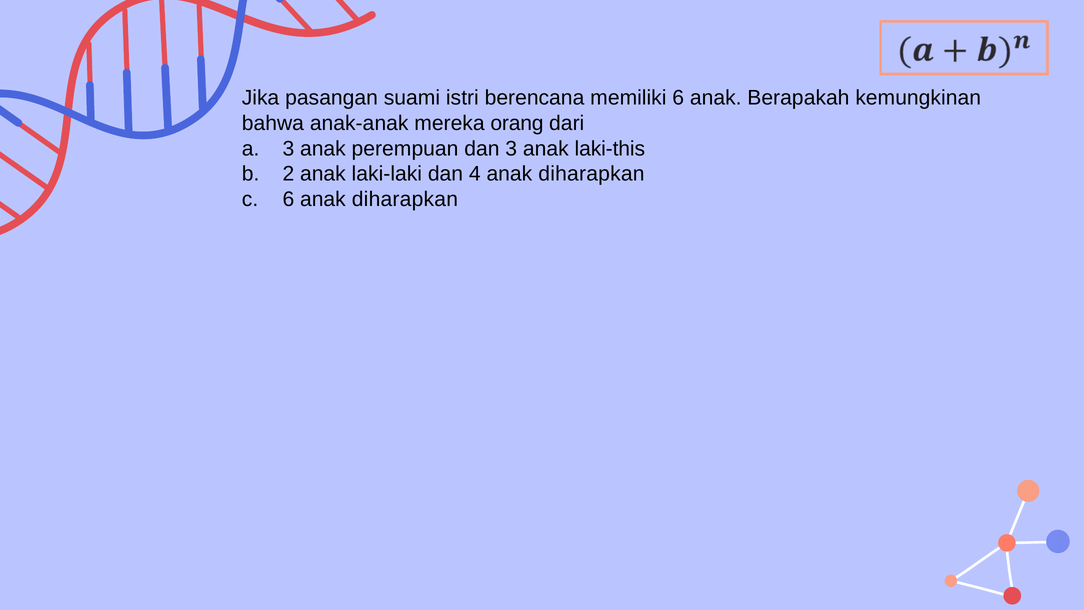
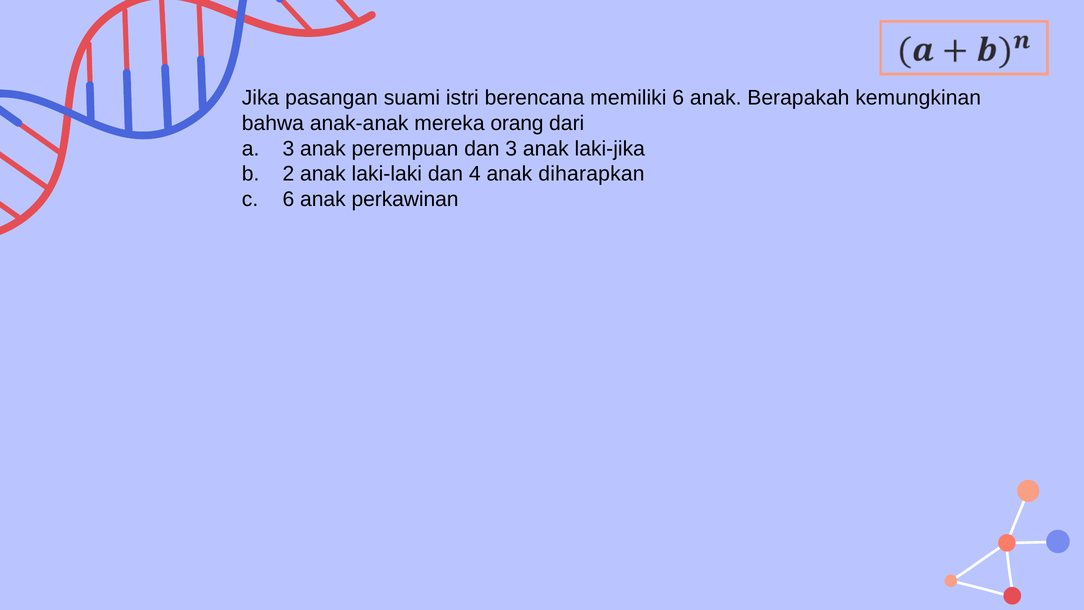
laki-this: laki-this -> laki-jika
6 anak diharapkan: diharapkan -> perkawinan
